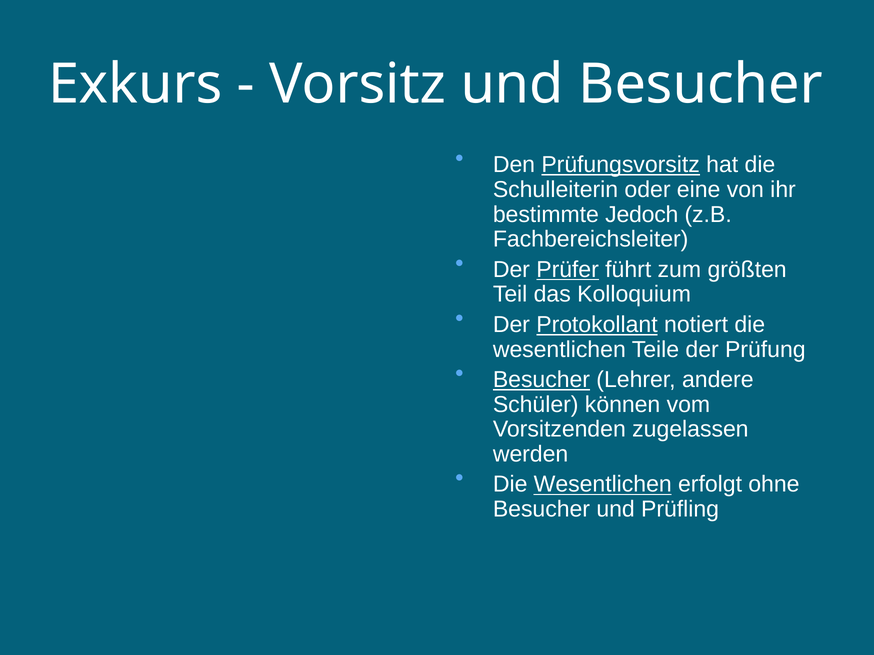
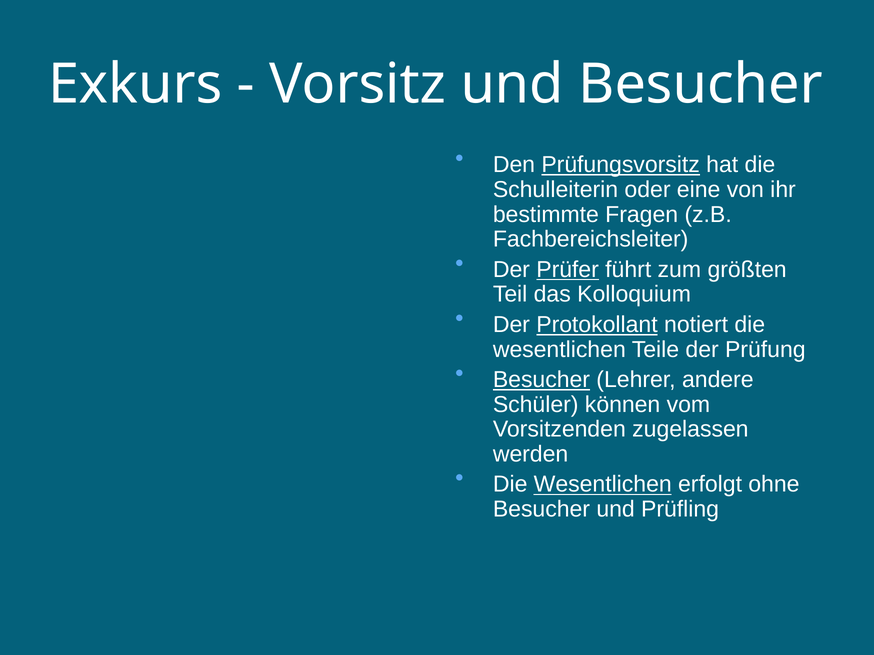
Jedoch: Jedoch -> Fragen
